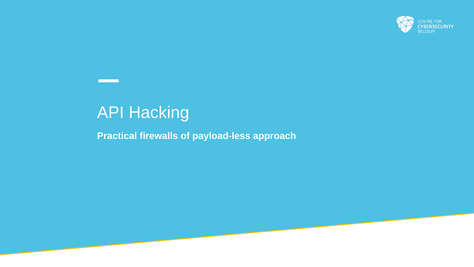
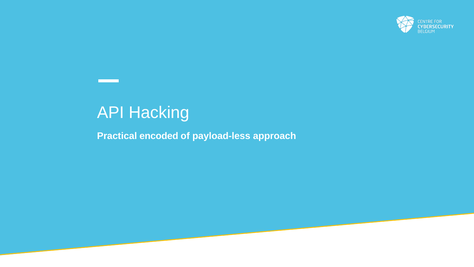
firewalls: firewalls -> encoded
